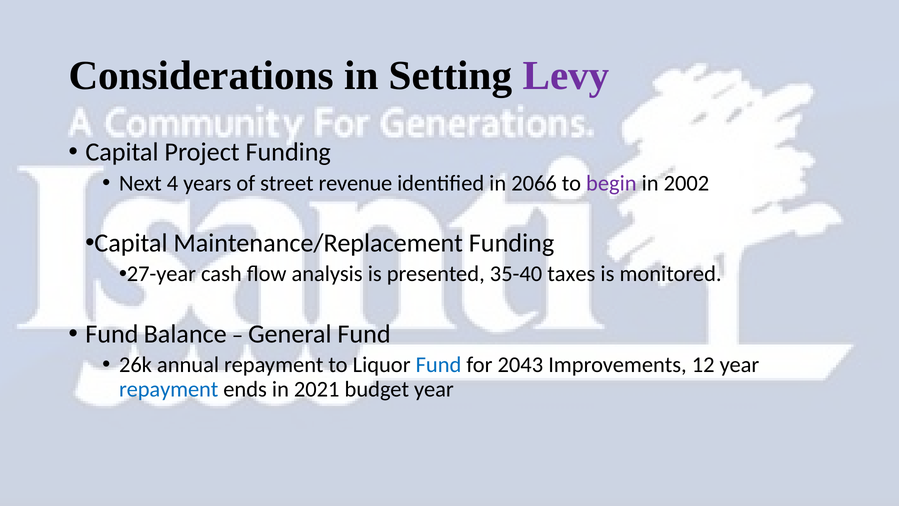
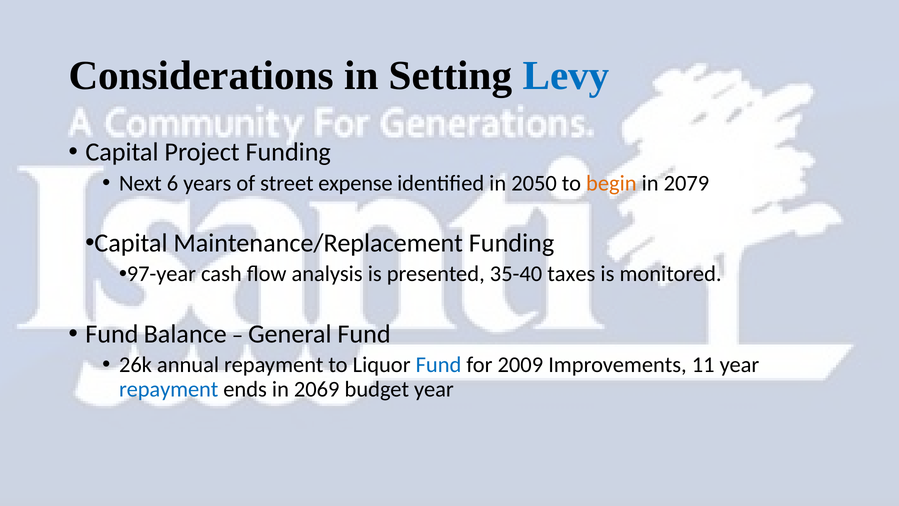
Levy colour: purple -> blue
4: 4 -> 6
revenue: revenue -> expense
2066: 2066 -> 2050
begin colour: purple -> orange
2002: 2002 -> 2079
27-year: 27-year -> 97-year
2043: 2043 -> 2009
12: 12 -> 11
2021: 2021 -> 2069
